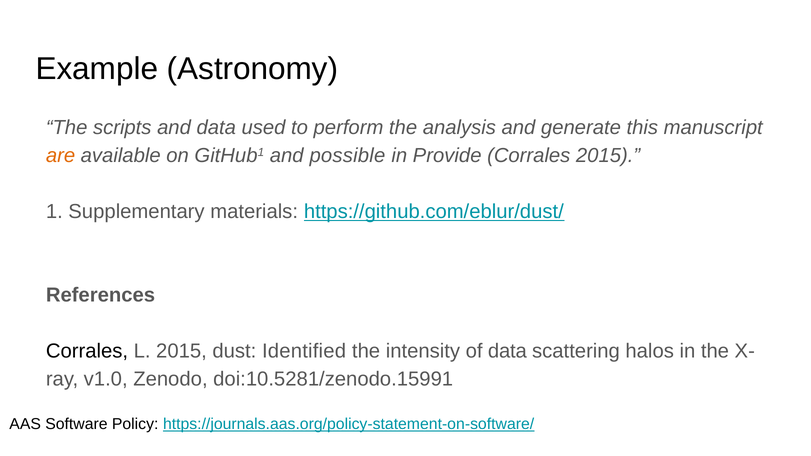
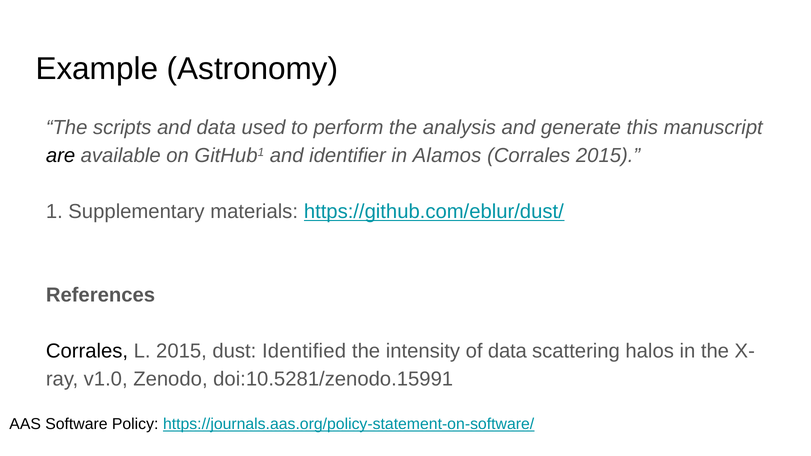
are colour: orange -> black
possible: possible -> identifier
Provide: Provide -> Alamos
